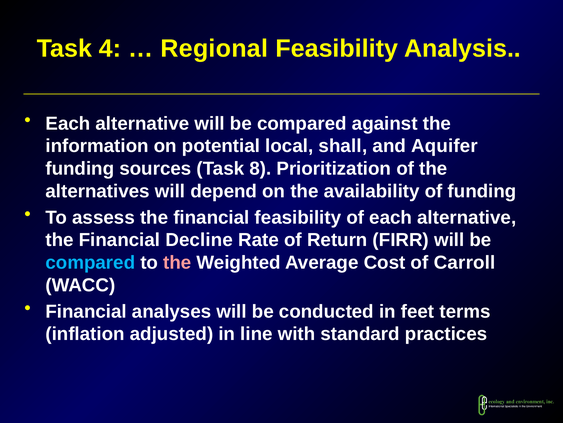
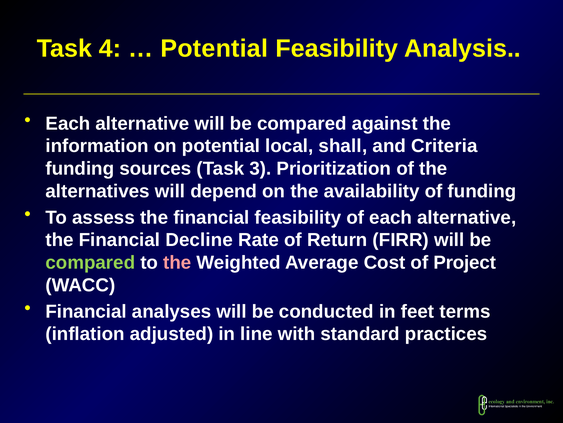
Regional at (214, 49): Regional -> Potential
Aquifer: Aquifer -> Criteria
8: 8 -> 3
compared at (90, 262) colour: light blue -> light green
Carroll: Carroll -> Project
